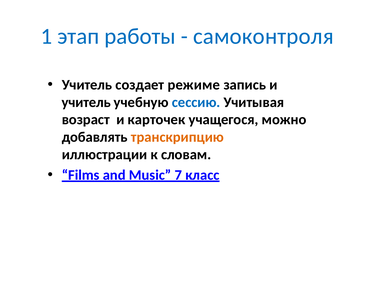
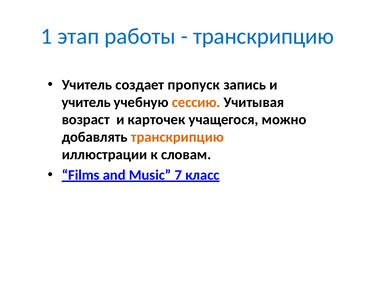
самоконтроля at (263, 36): самоконтроля -> транскрипцию
режиме: режиме -> пропуск
сессию colour: blue -> orange
